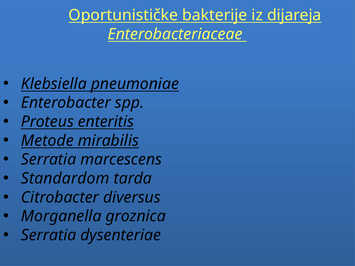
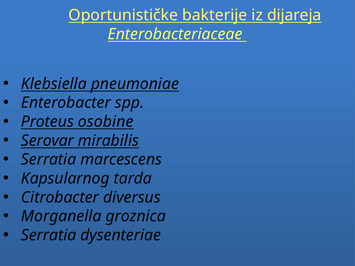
enteritis: enteritis -> osobine
Metode: Metode -> Serovar
Standardom: Standardom -> Kapsularnog
